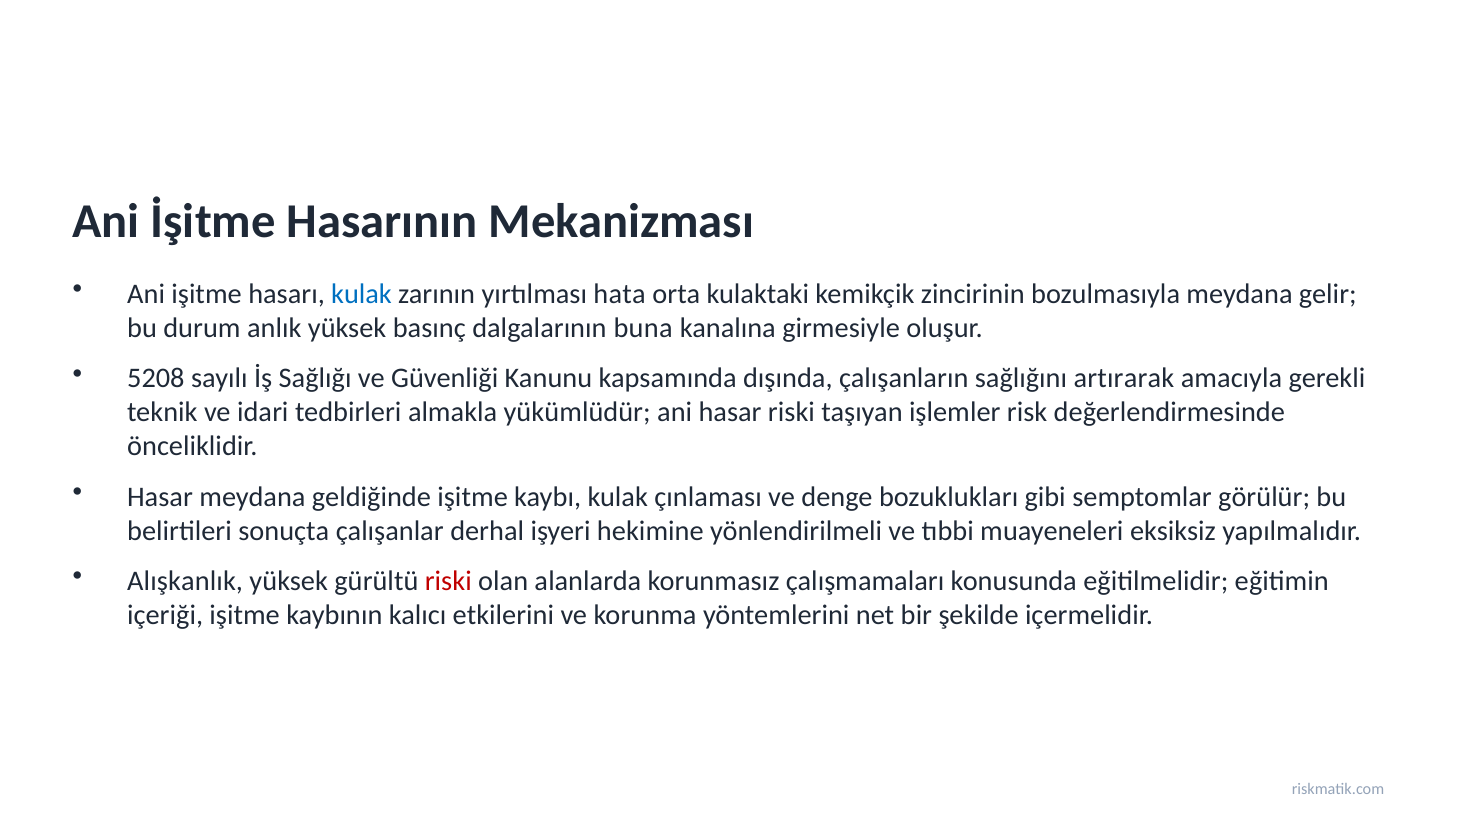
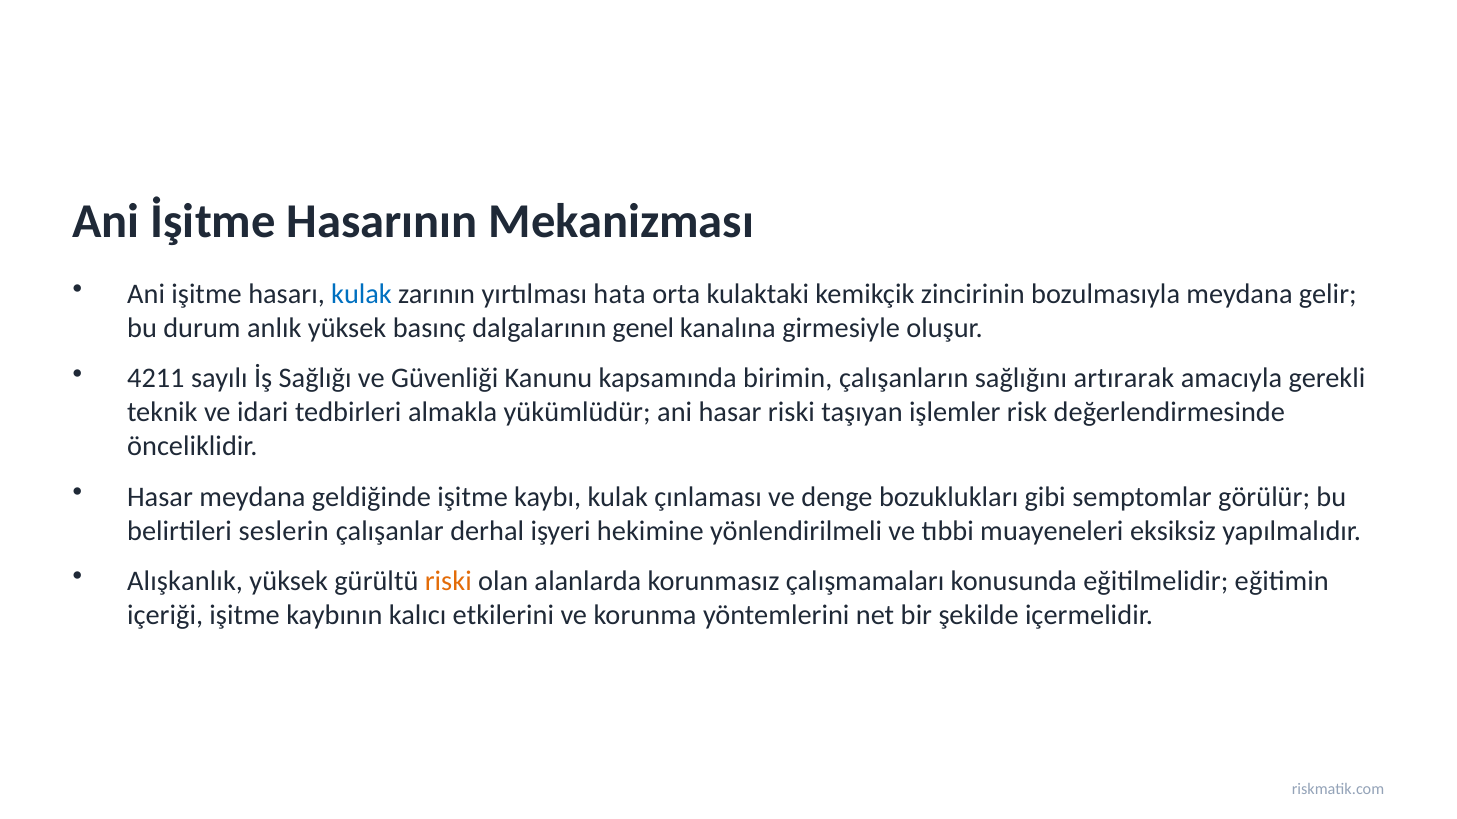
buna: buna -> genel
5208: 5208 -> 4211
dışında: dışında -> birimin
sonuçta: sonuçta -> seslerin
riski at (448, 582) colour: red -> orange
